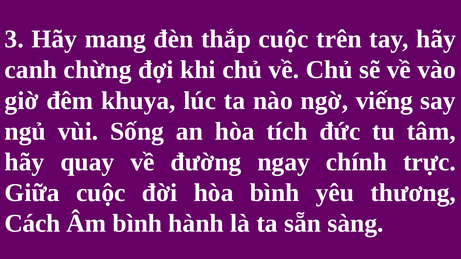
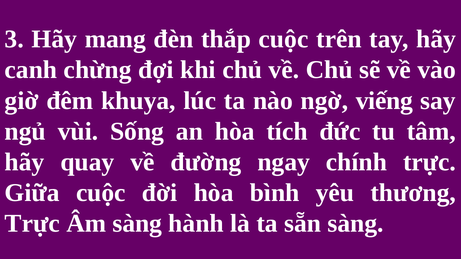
Cách at (32, 224): Cách -> Trực
Âm bình: bình -> sàng
